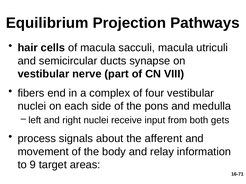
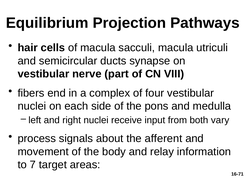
gets: gets -> vary
9: 9 -> 7
